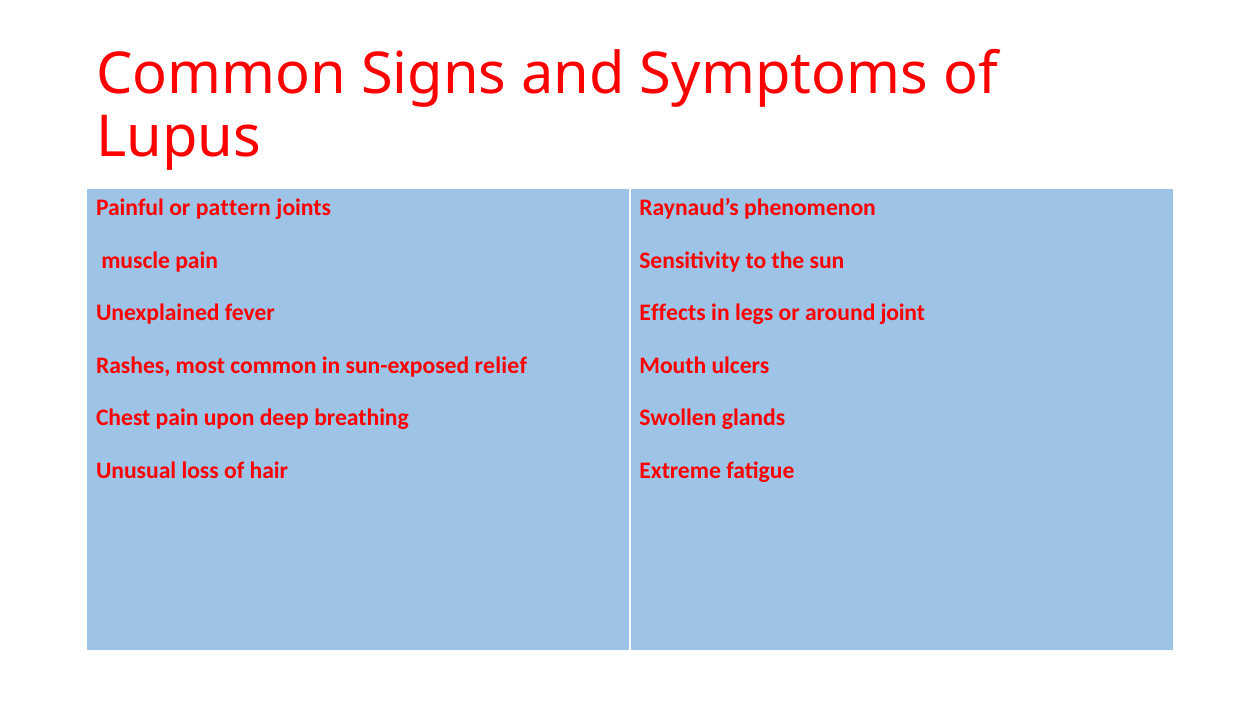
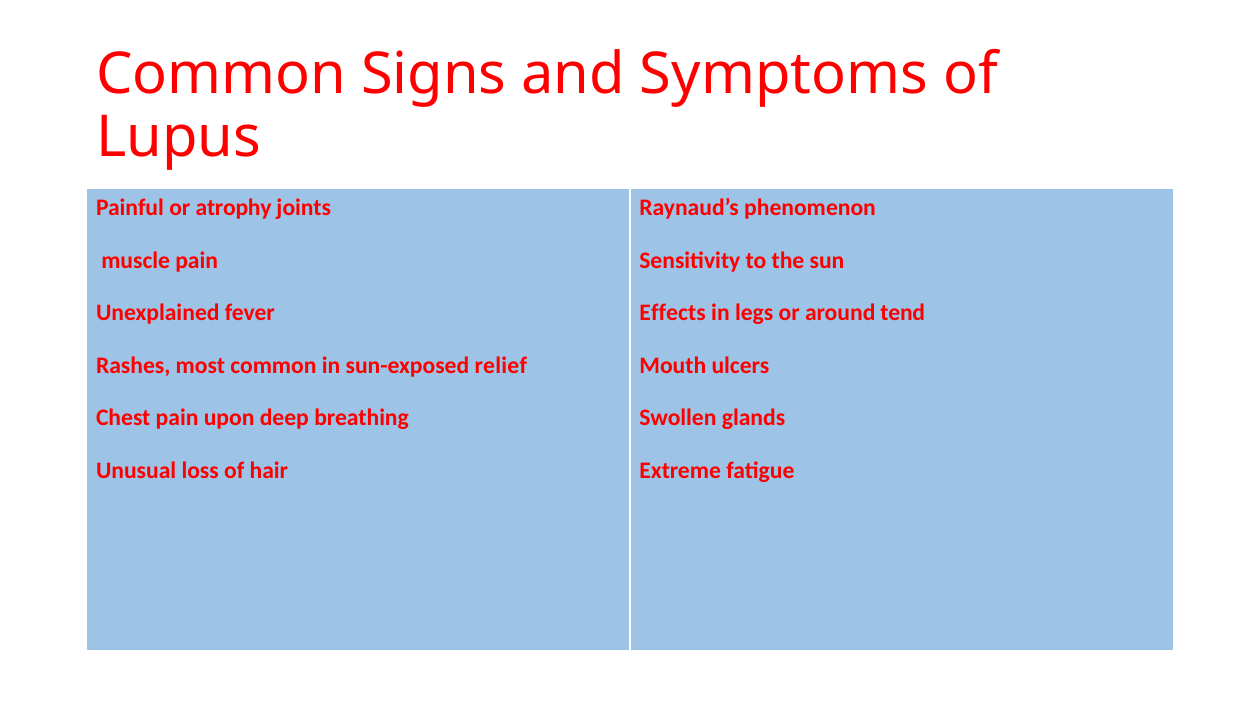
pattern: pattern -> atrophy
joint: joint -> tend
